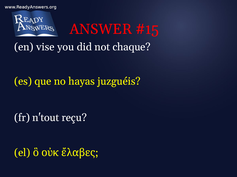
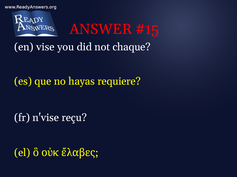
juzguéis: juzguéis -> requiere
n'tout: n'tout -> n'vise
